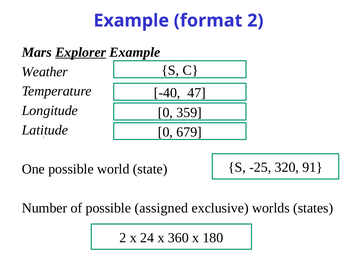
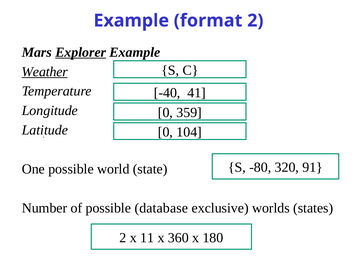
Weather underline: none -> present
47: 47 -> 41
679: 679 -> 104
-25: -25 -> -80
assigned: assigned -> database
24: 24 -> 11
